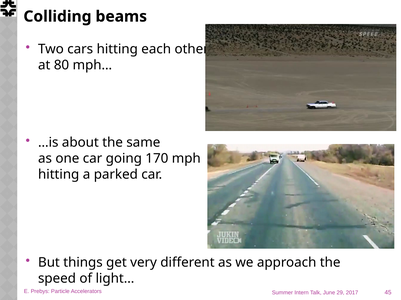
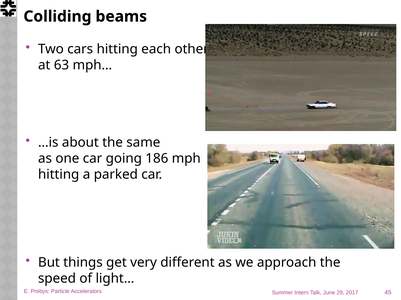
80: 80 -> 63
170: 170 -> 186
